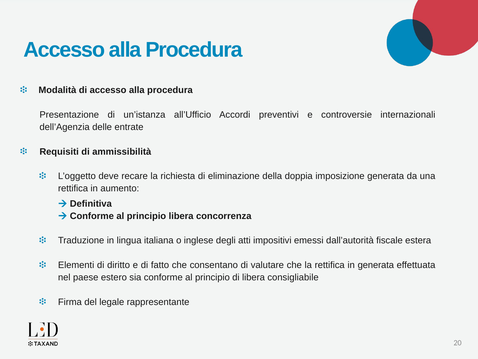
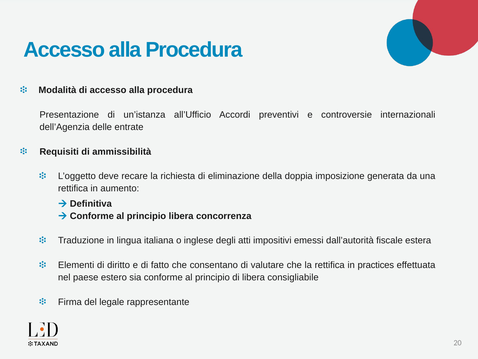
in generata: generata -> practices
